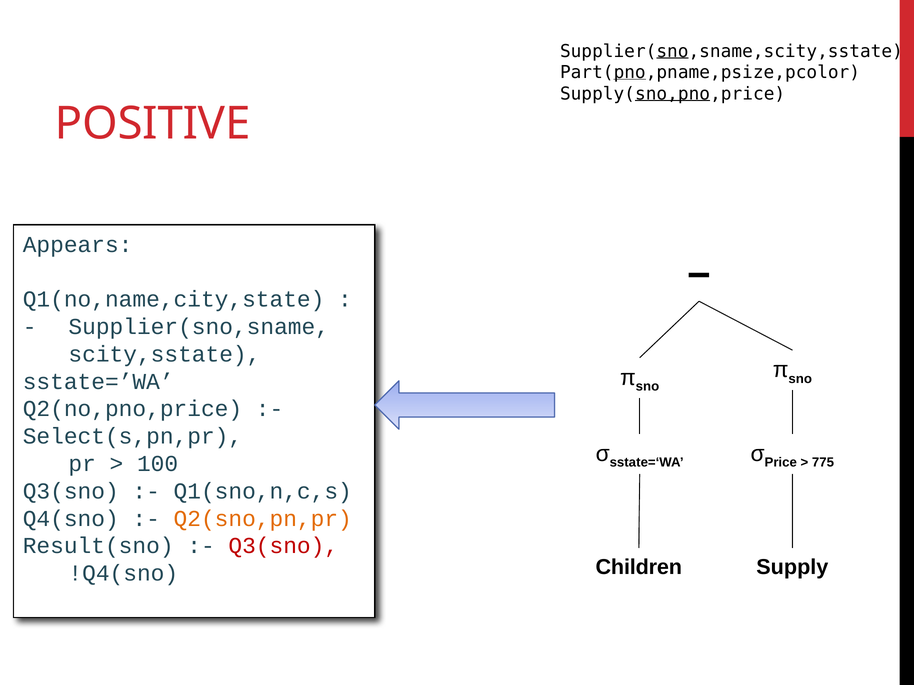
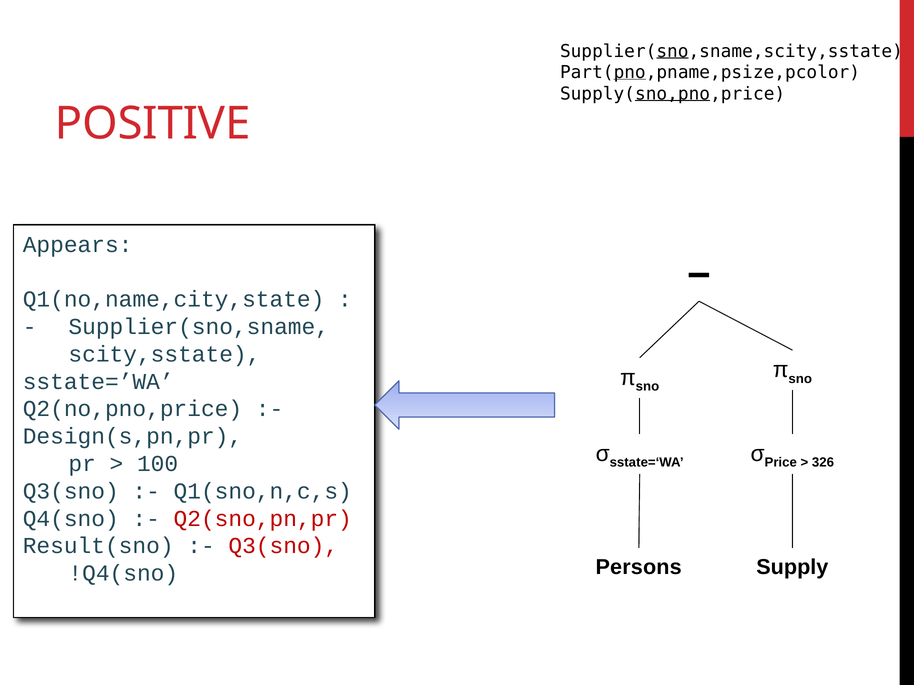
Select(s,pn,pr: Select(s,pn,pr -> Design(s,pn,pr
775: 775 -> 326
Q2(sno,pn,pr colour: orange -> red
Children: Children -> Persons
